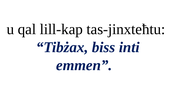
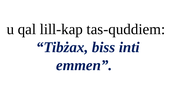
tas-jinxteħtu: tas-jinxteħtu -> tas-quddiem
